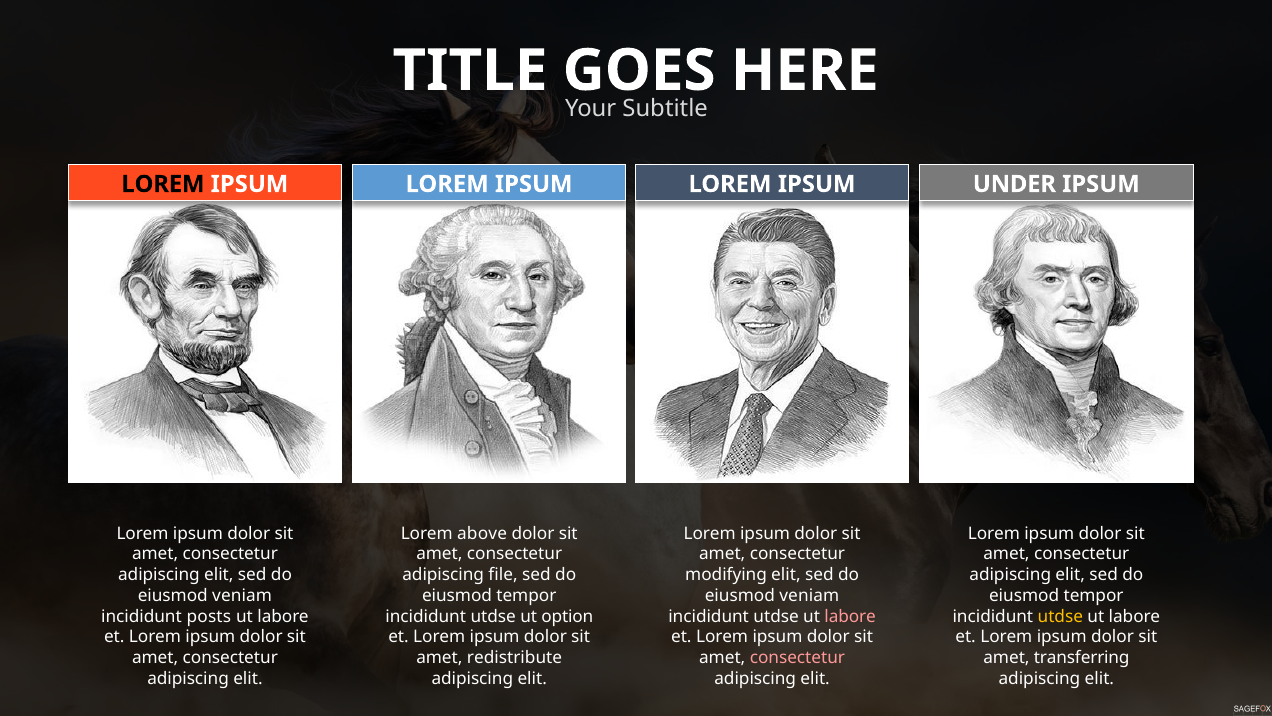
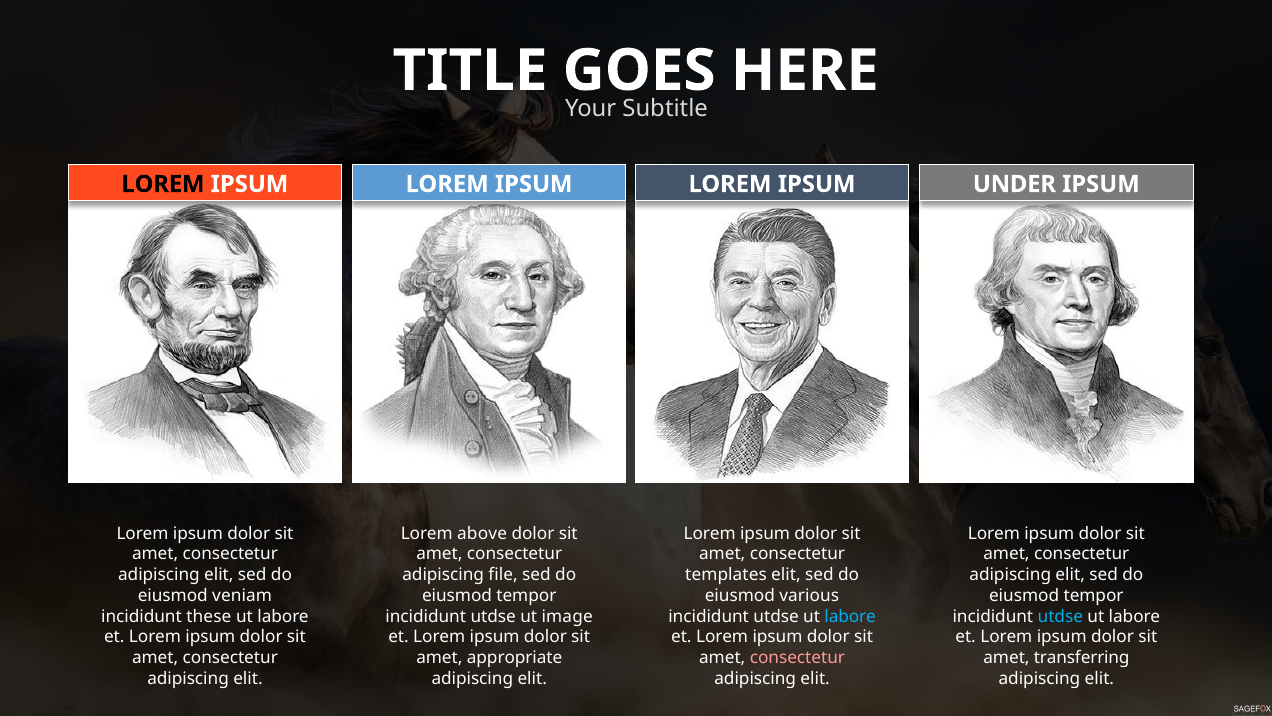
modifying: modifying -> templates
veniam at (809, 595): veniam -> various
posts: posts -> these
option: option -> image
labore at (850, 616) colour: pink -> light blue
utdse at (1060, 616) colour: yellow -> light blue
redistribute: redistribute -> appropriate
